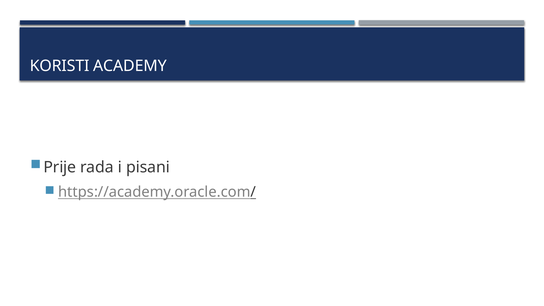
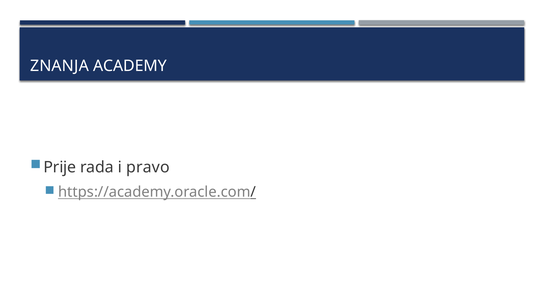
KORISTI: KORISTI -> ZNANJA
pisani: pisani -> pravo
